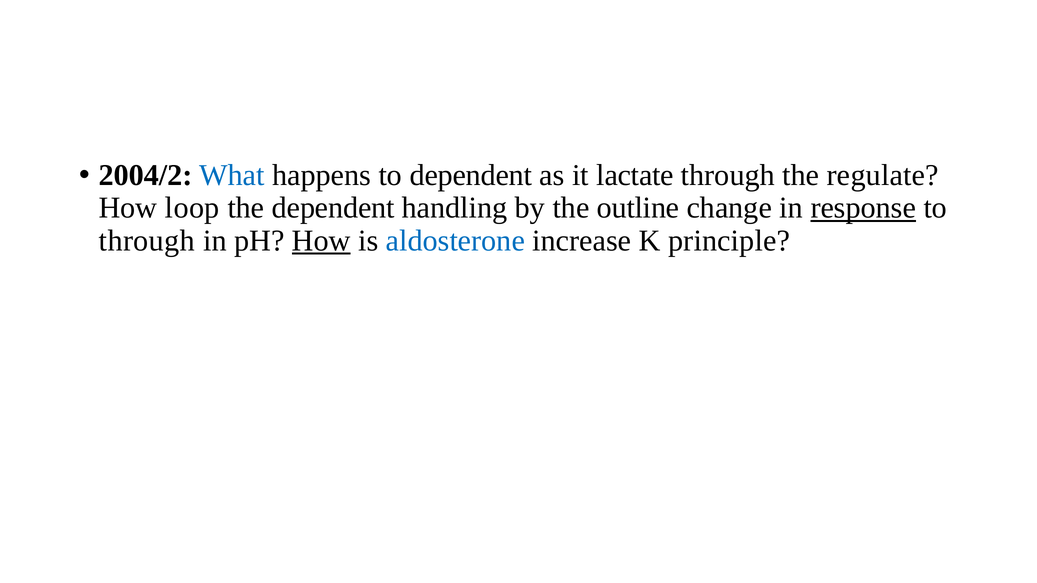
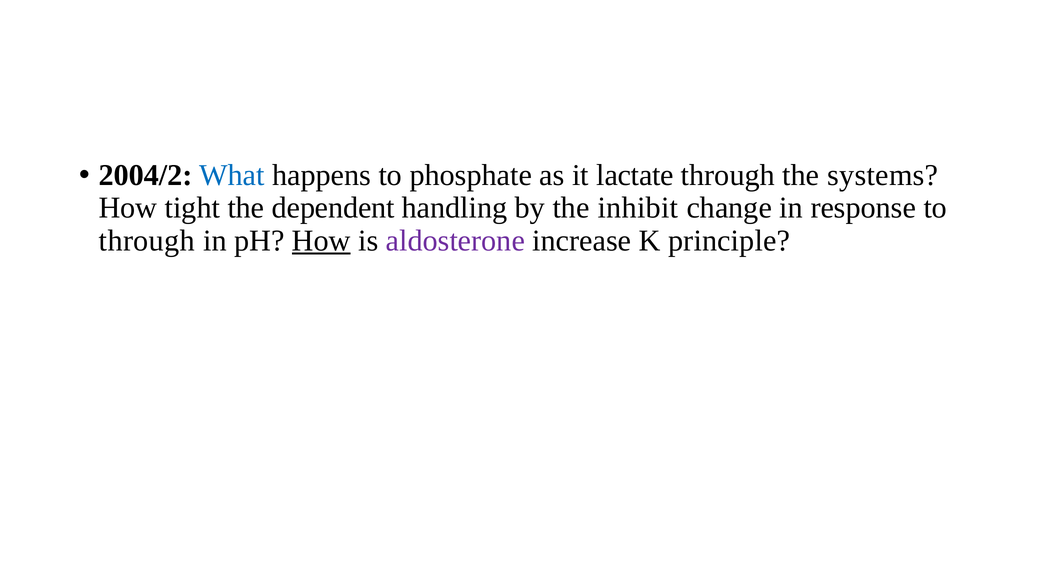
to dependent: dependent -> phosphate
regulate: regulate -> systems
loop: loop -> tight
outline: outline -> inhibit
response underline: present -> none
aldosterone colour: blue -> purple
